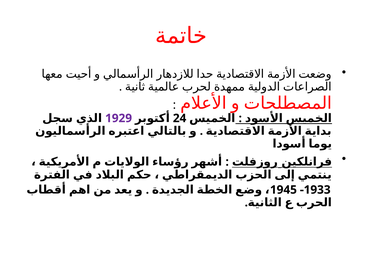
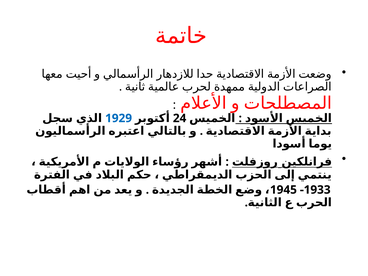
1929 colour: purple -> blue
